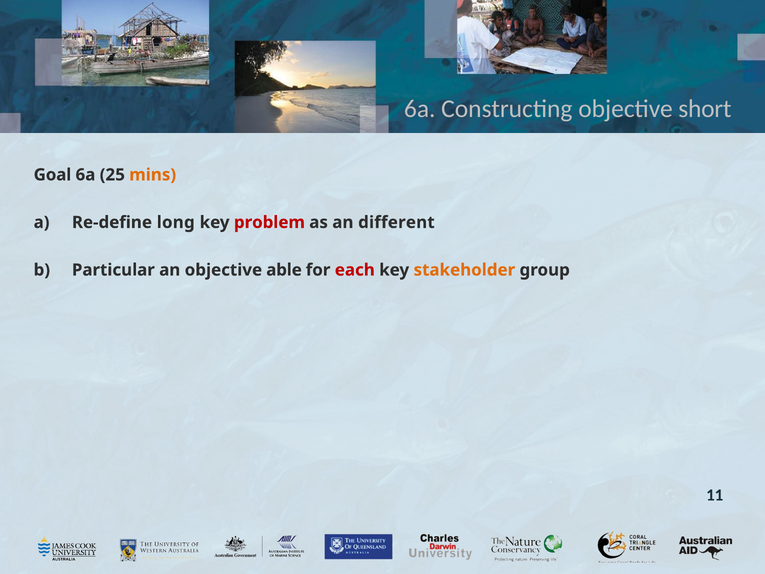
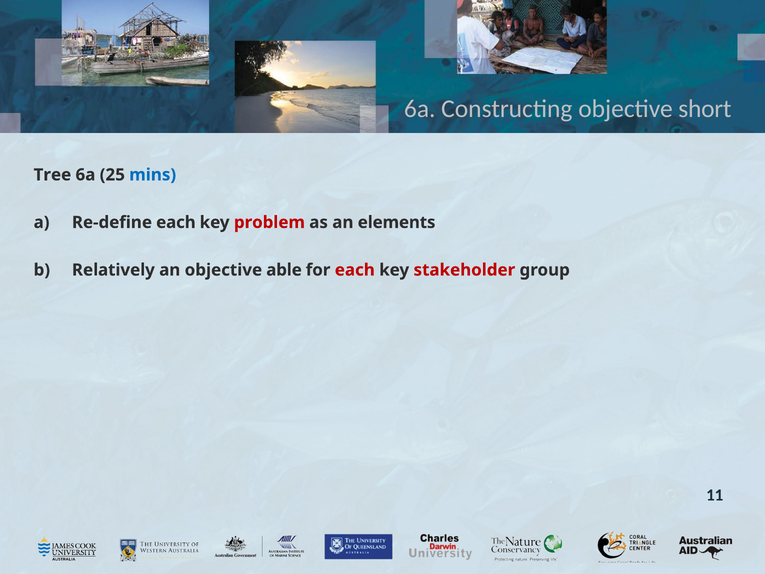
Goal: Goal -> Tree
mins colour: orange -> blue
Re-define long: long -> each
different: different -> elements
Particular: Particular -> Relatively
stakeholder colour: orange -> red
